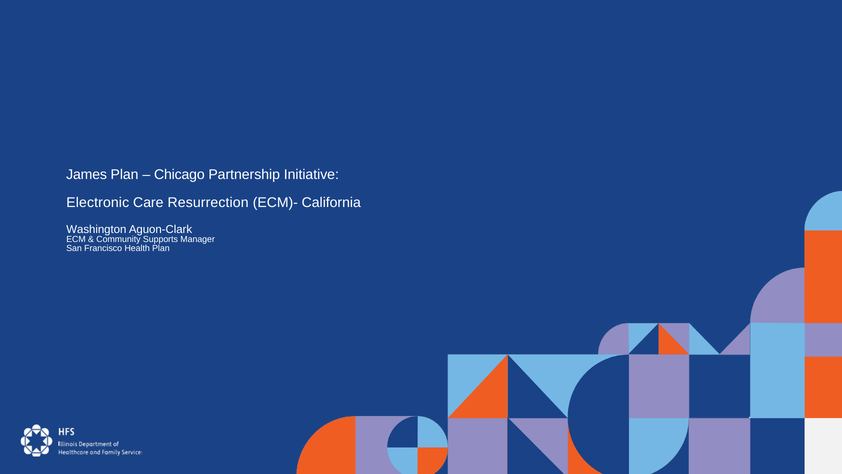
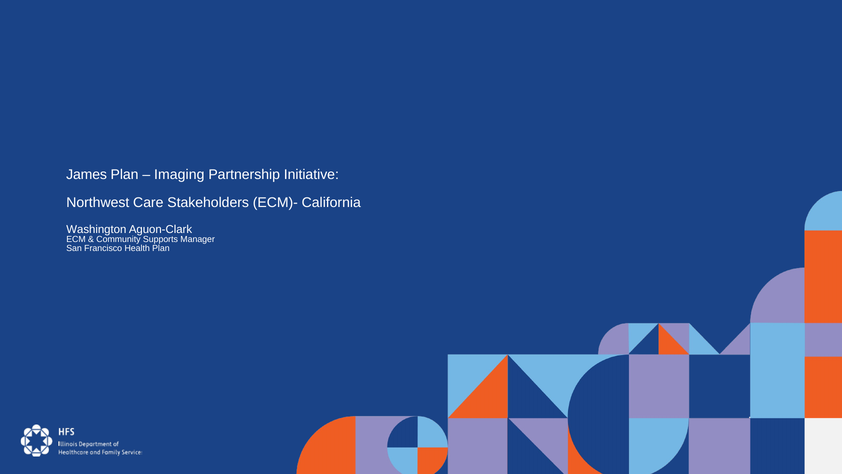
Chicago: Chicago -> Imaging
Electronic: Electronic -> Northwest
Resurrection: Resurrection -> Stakeholders
